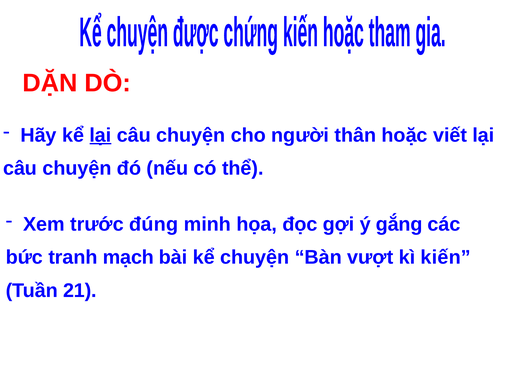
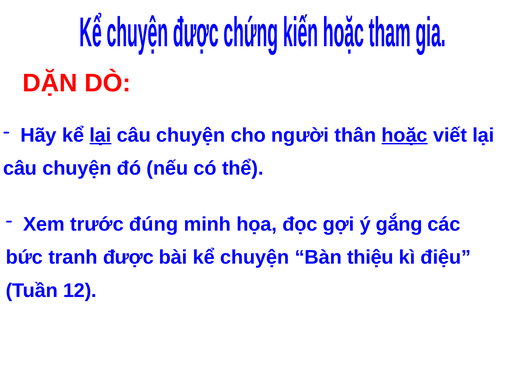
hoặc underline: none -> present
mạch: mạch -> được
vượt: vượt -> thiệu
kiến: kiến -> điệu
21: 21 -> 12
